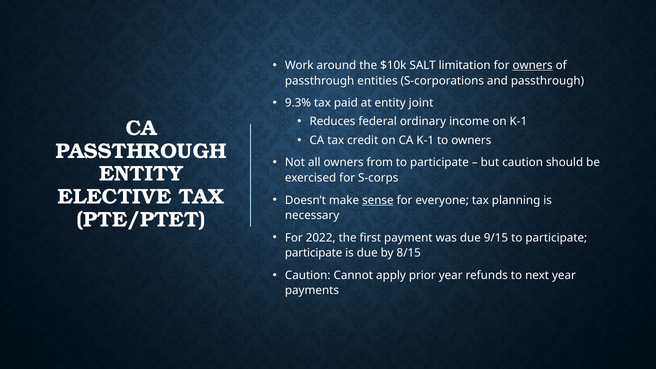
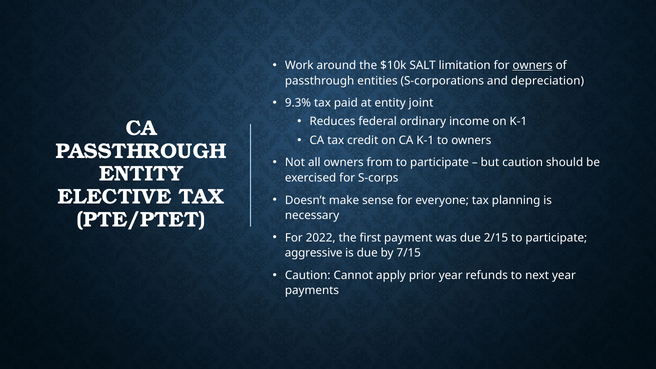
and passthrough: passthrough -> depreciation
sense underline: present -> none
9/15: 9/15 -> 2/15
participate at (314, 253): participate -> aggressive
8/15: 8/15 -> 7/15
